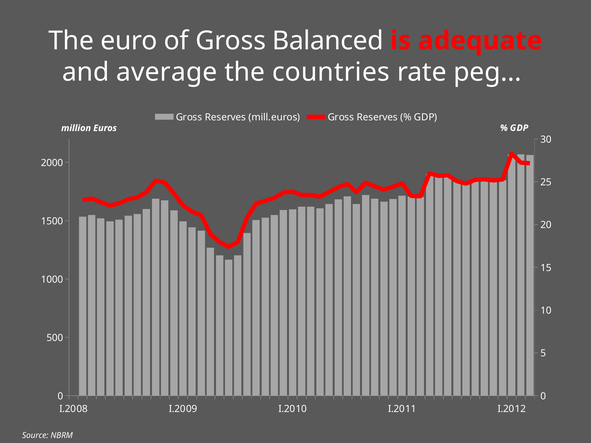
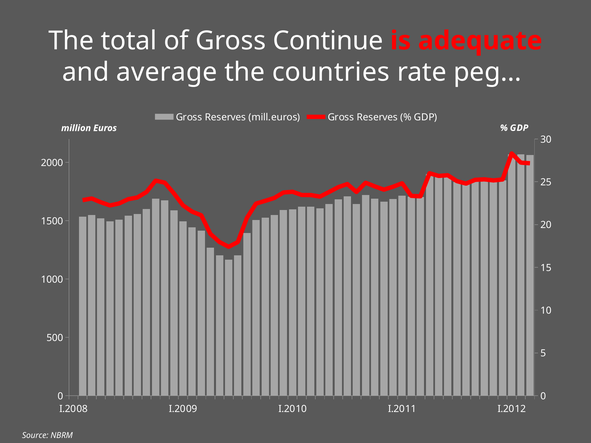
euro: euro -> total
Balanced: Balanced -> Continue
